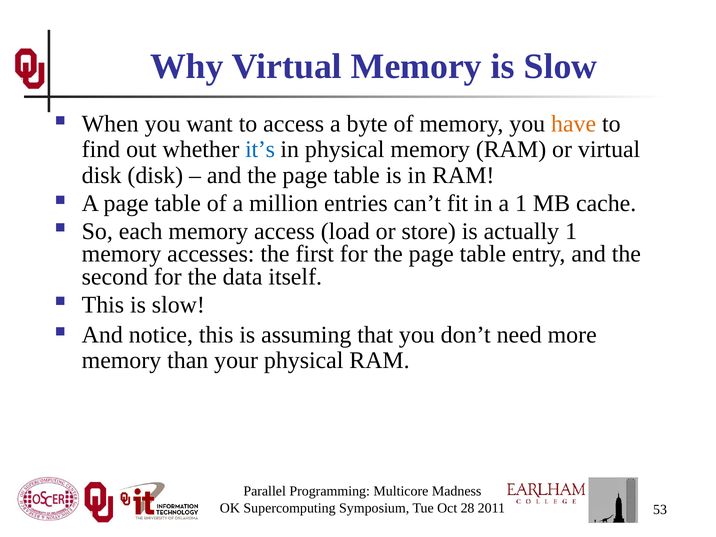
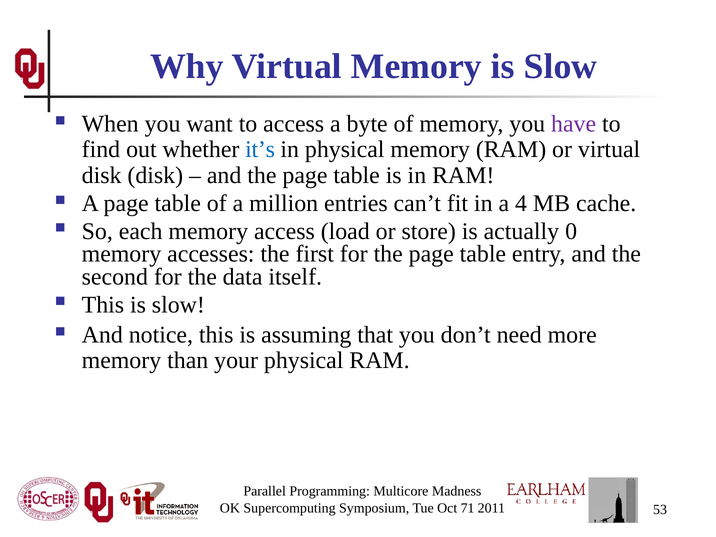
have colour: orange -> purple
a 1: 1 -> 4
actually 1: 1 -> 0
28: 28 -> 71
